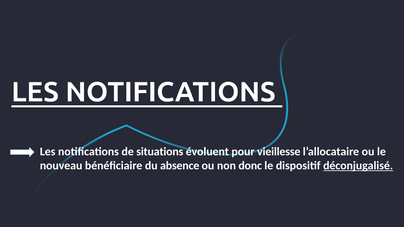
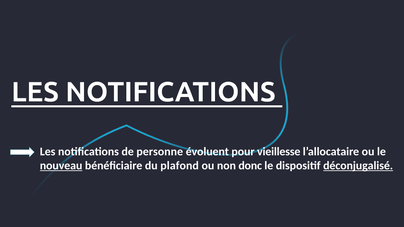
situations: situations -> personne
nouveau underline: none -> present
absence: absence -> plafond
